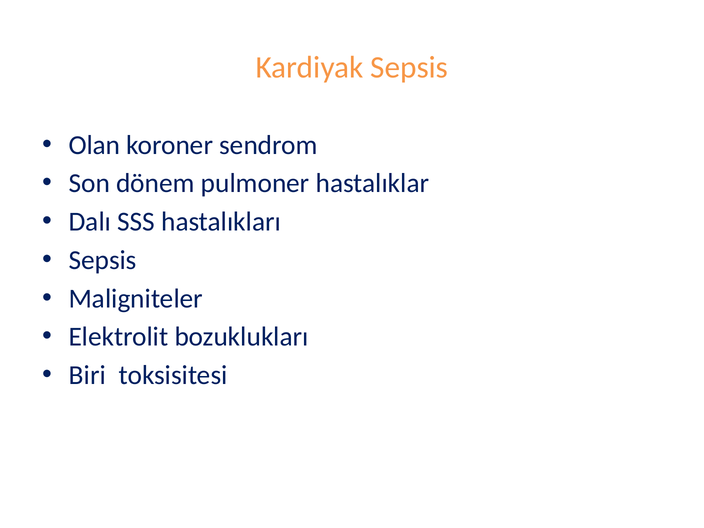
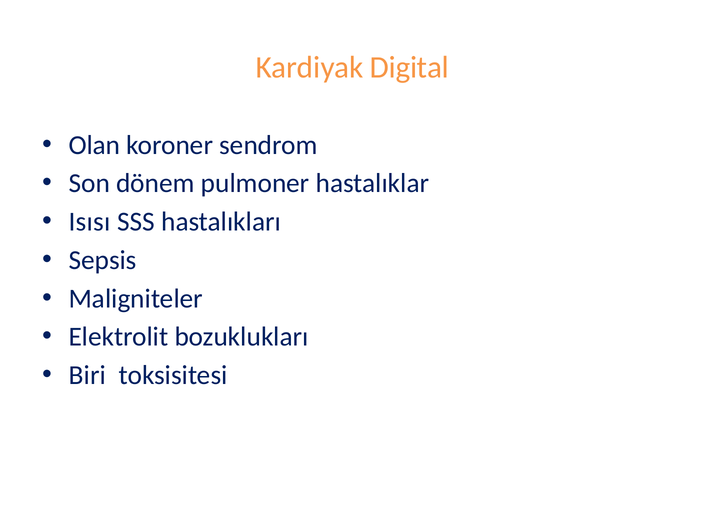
Kardiyak Sepsis: Sepsis -> Digital
Dalı: Dalı -> Isısı
